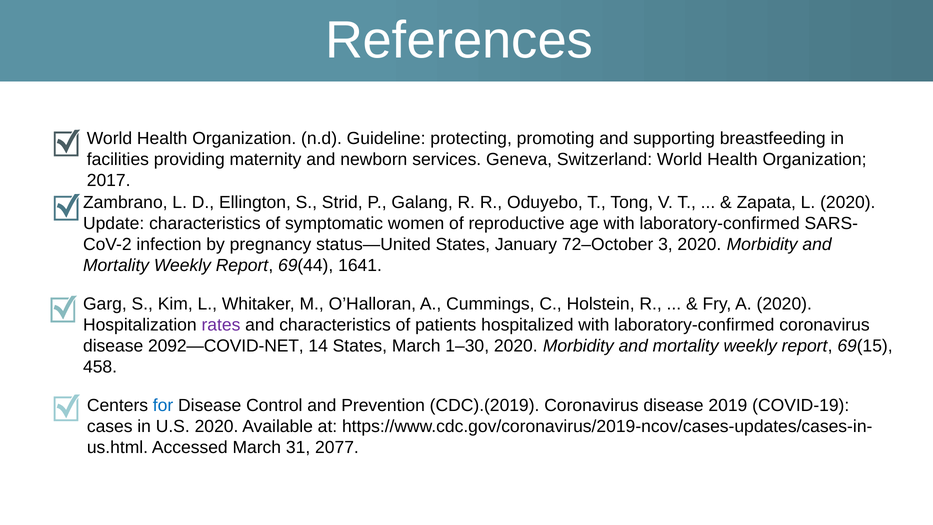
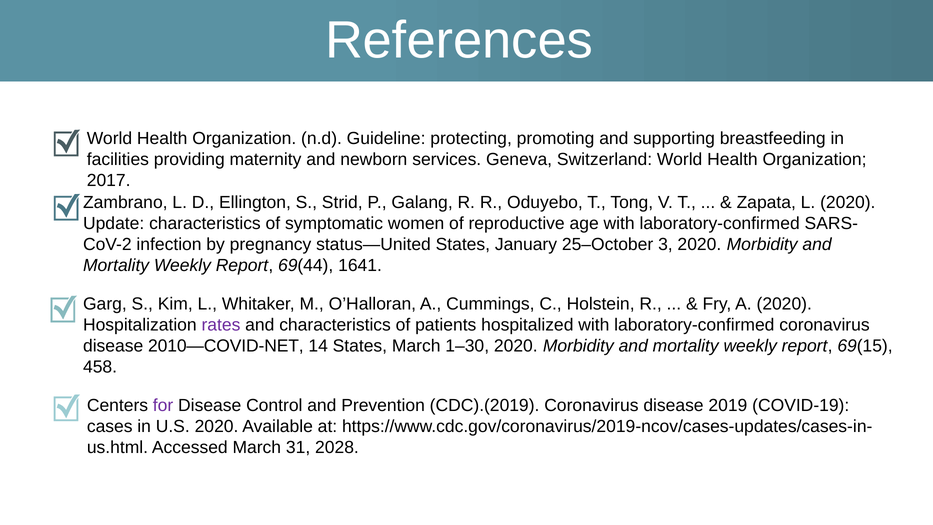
72–October: 72–October -> 25–October
2092—COVID-NET: 2092—COVID-NET -> 2010—COVID-NET
for colour: blue -> purple
2077: 2077 -> 2028
